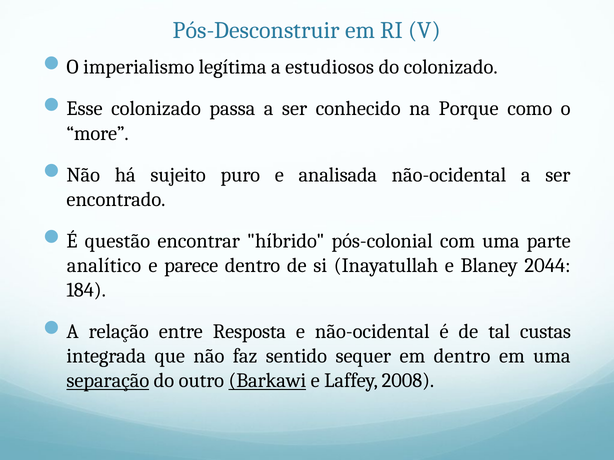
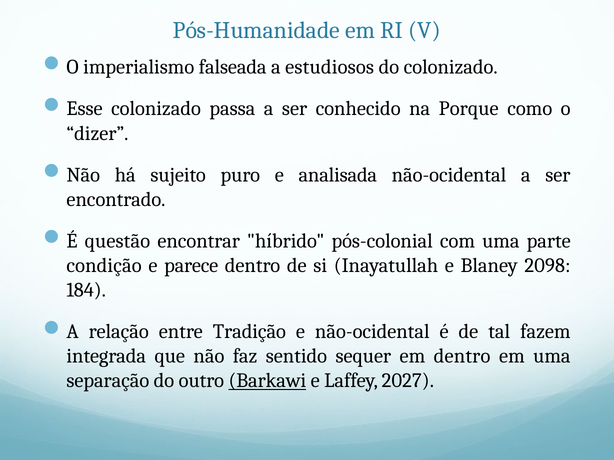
Pós-Desconstruir: Pós-Desconstruir -> Pós-Humanidade
legítima: legítima -> falseada
more: more -> dizer
analítico: analítico -> condição
2044: 2044 -> 2098
Resposta: Resposta -> Tradição
custas: custas -> fazem
separação underline: present -> none
2008: 2008 -> 2027
